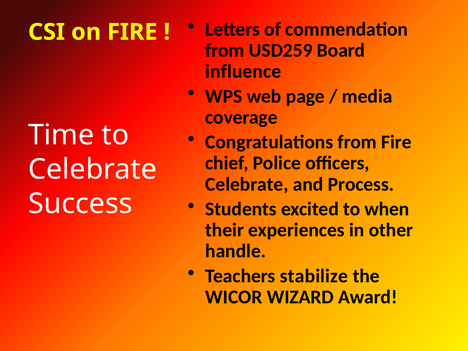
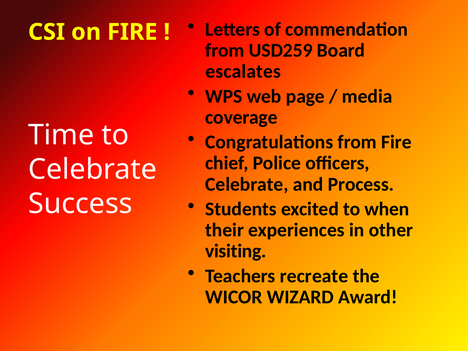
influence: influence -> escalates
handle: handle -> visiting
stabilize: stabilize -> recreate
